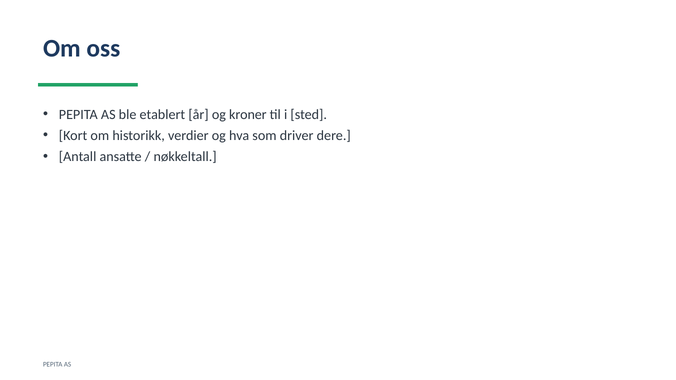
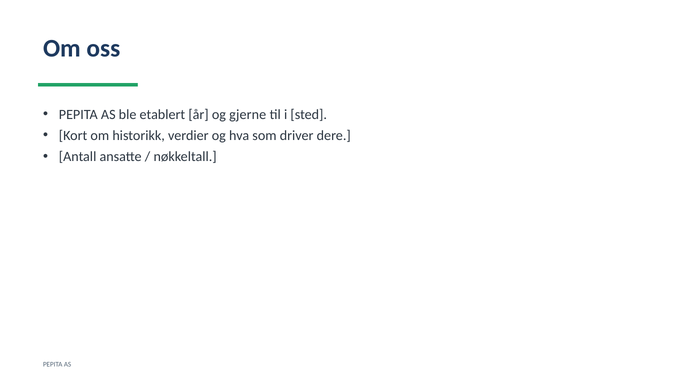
kroner: kroner -> gjerne
